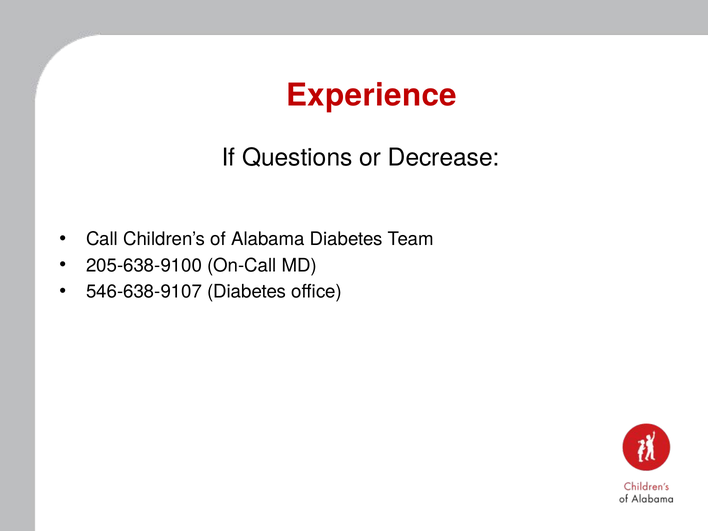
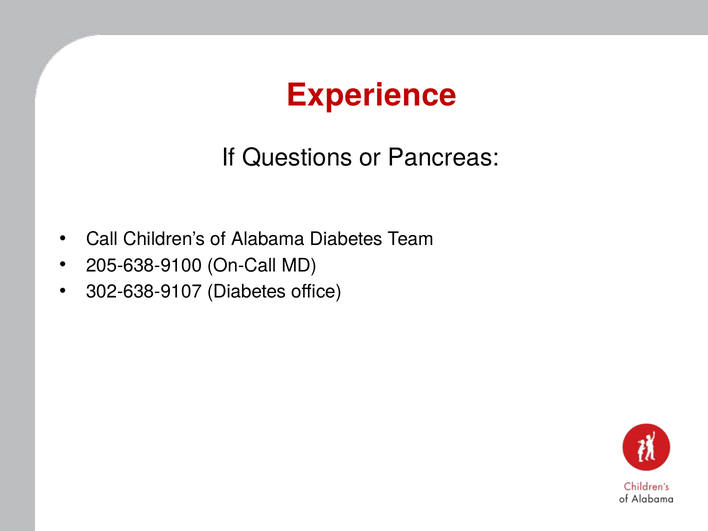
Decrease: Decrease -> Pancreas
546-638-9107: 546-638-9107 -> 302-638-9107
